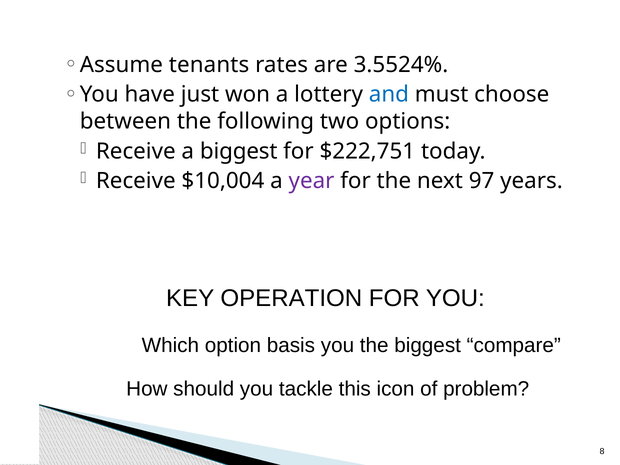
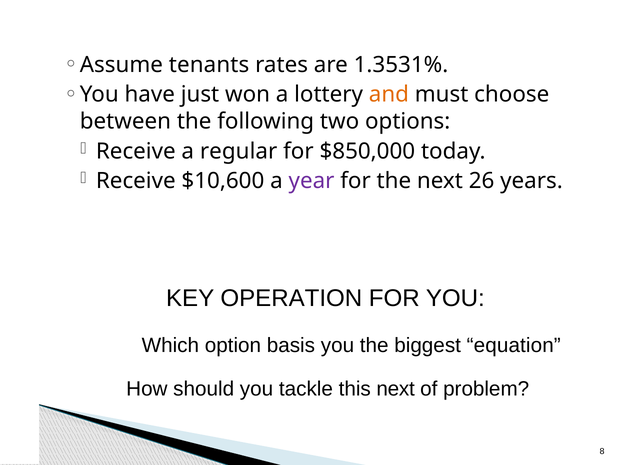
3.5524%: 3.5524% -> 1.3531%
and colour: blue -> orange
a biggest: biggest -> regular
$222,751: $222,751 -> $850,000
$10,004: $10,004 -> $10,600
97: 97 -> 26
compare: compare -> equation
this icon: icon -> next
